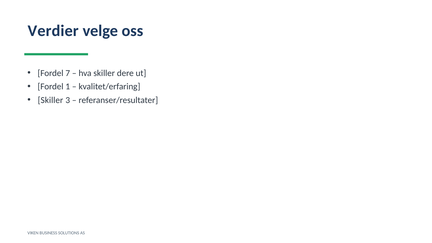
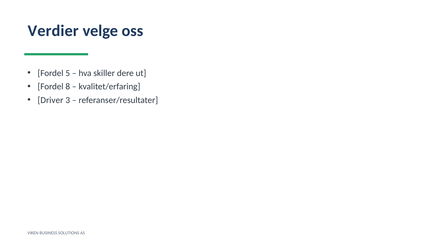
7: 7 -> 5
1: 1 -> 8
Skiller at (50, 100): Skiller -> Driver
